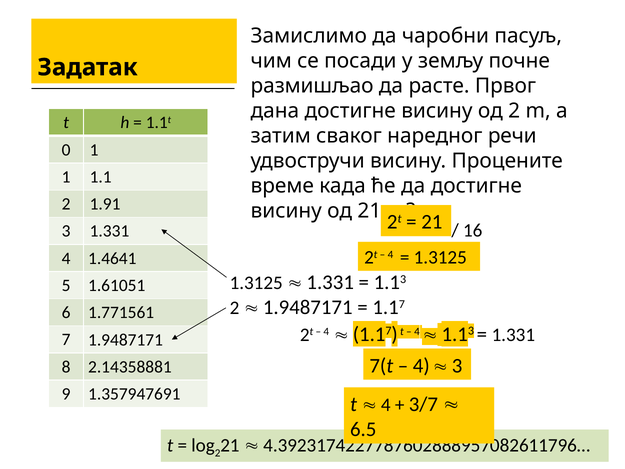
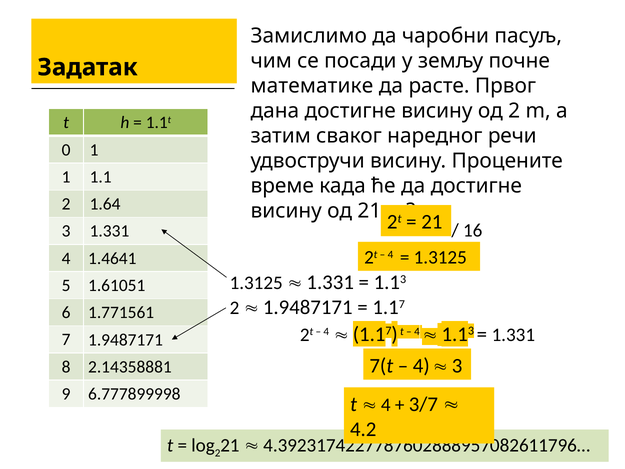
размишљао: размишљао -> математике
1.91: 1.91 -> 1.64
1.357947691: 1.357947691 -> 6.777899998
6.5: 6.5 -> 4.2
